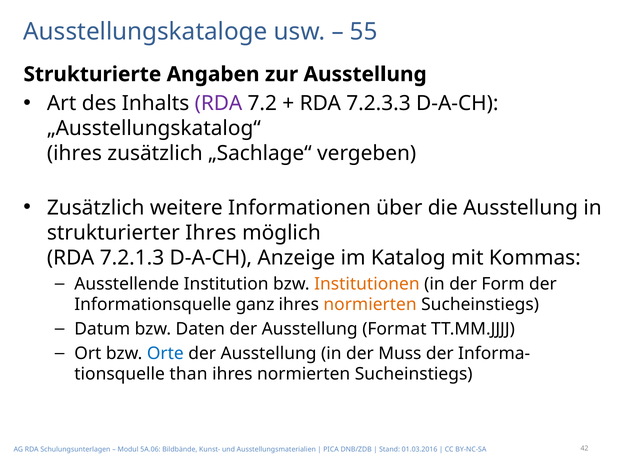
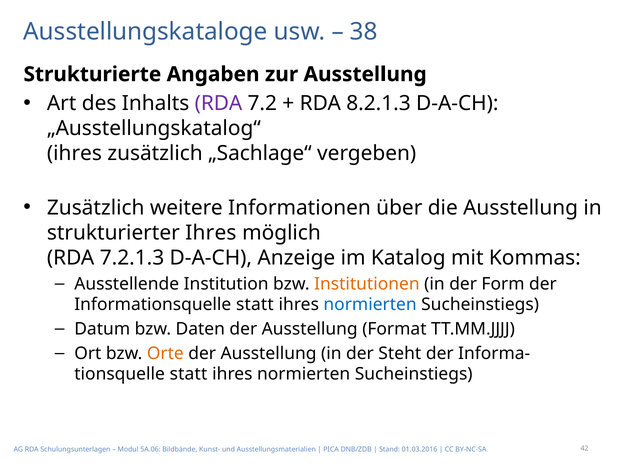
55: 55 -> 38
7.2.3.3: 7.2.3.3 -> 8.2.1.3
Informationsquelle ganz: ganz -> statt
normierten at (370, 305) colour: orange -> blue
Orte colour: blue -> orange
Muss: Muss -> Steht
than at (188, 375): than -> statt
